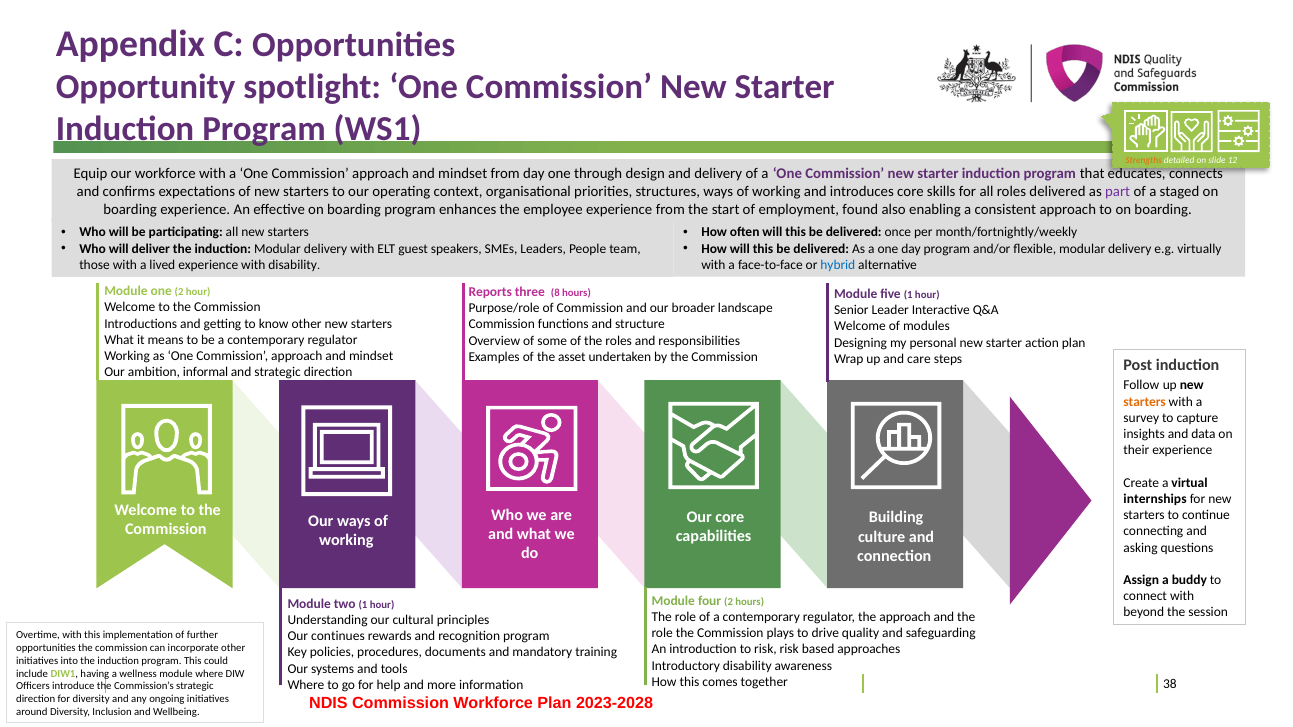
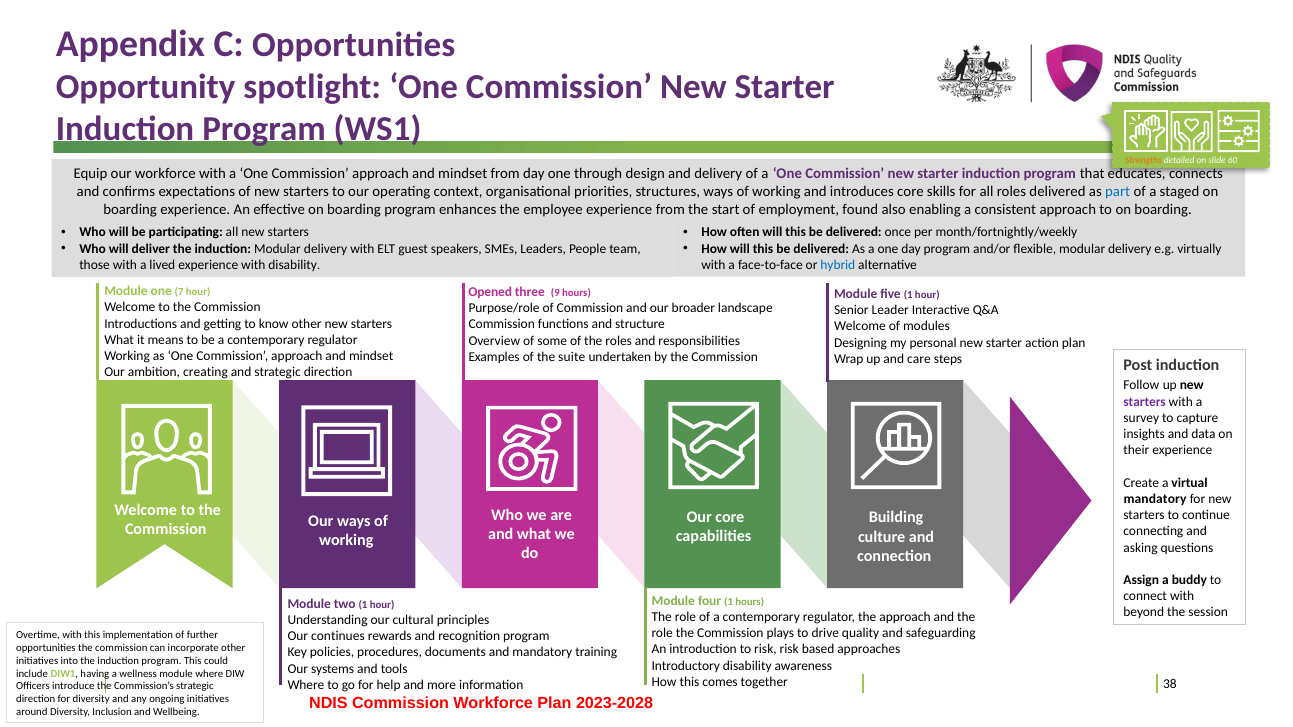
12: 12 -> 60
part colour: purple -> blue
one 2: 2 -> 7
Reports: Reports -> Opened
8: 8 -> 9
asset: asset -> suite
informal: informal -> creating
starters at (1145, 402) colour: orange -> purple
internships at (1155, 499): internships -> mandatory
four 2: 2 -> 1
